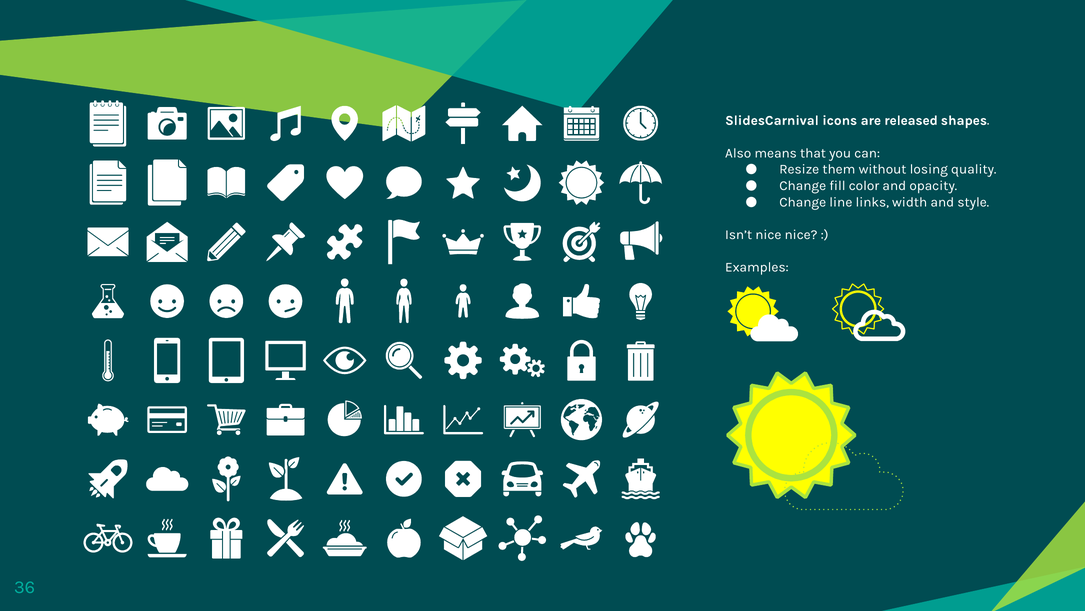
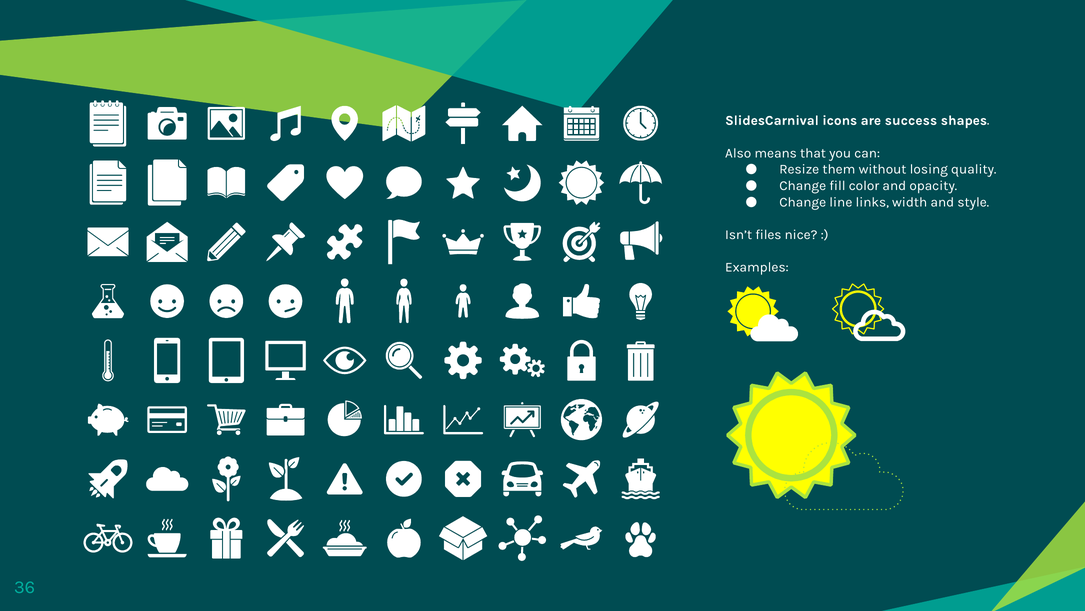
released: released -> success
Isn’t nice: nice -> files
